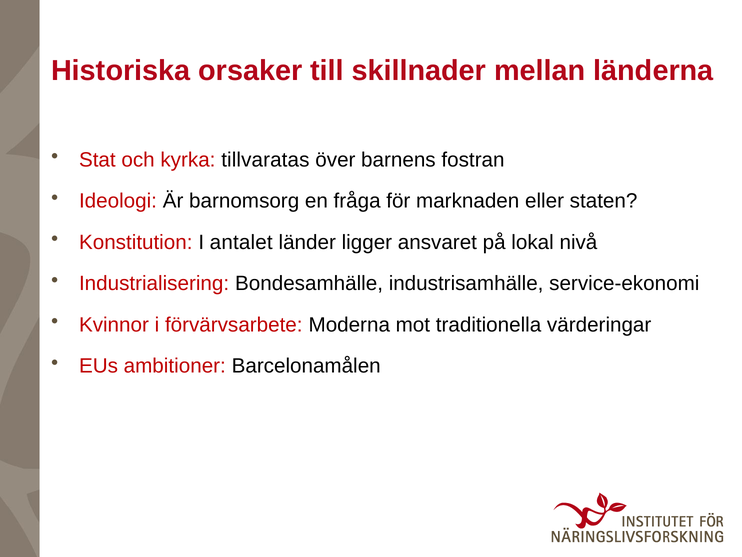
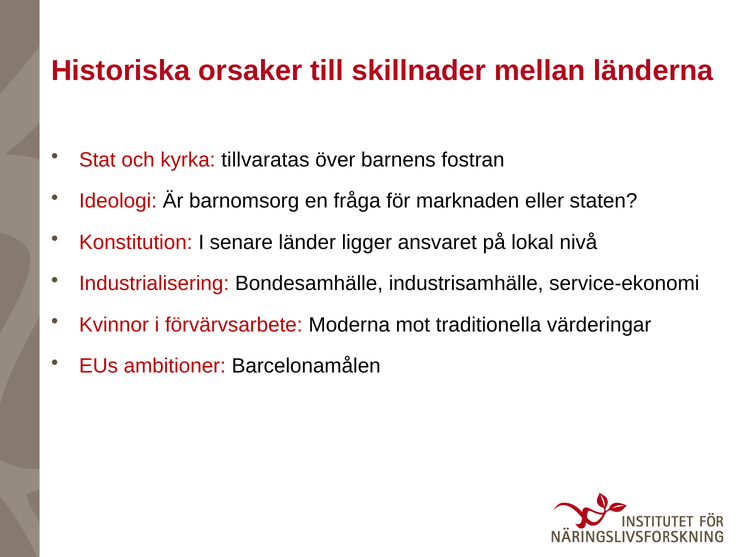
antalet: antalet -> senare
